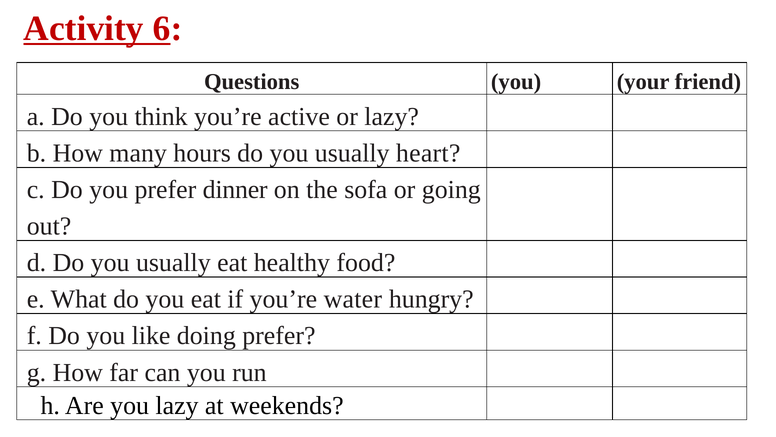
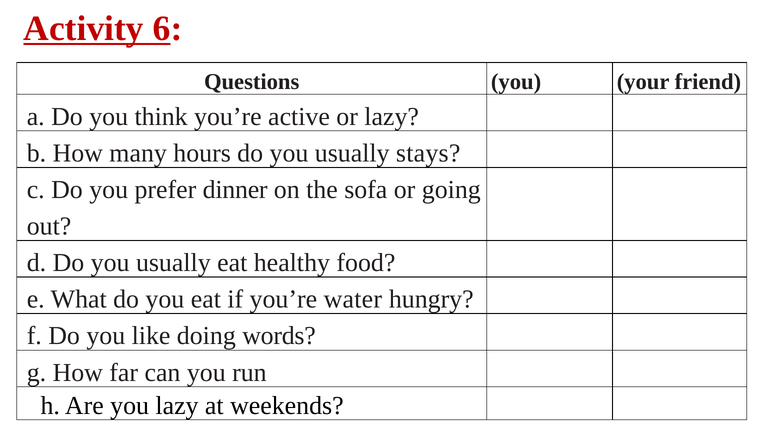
heart: heart -> stays
doing prefer: prefer -> words
